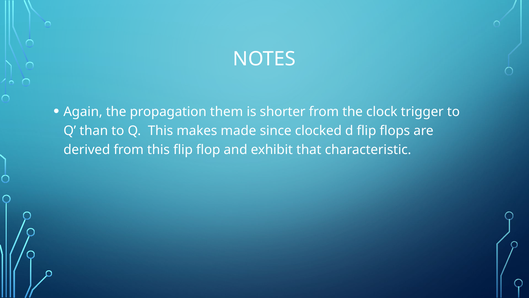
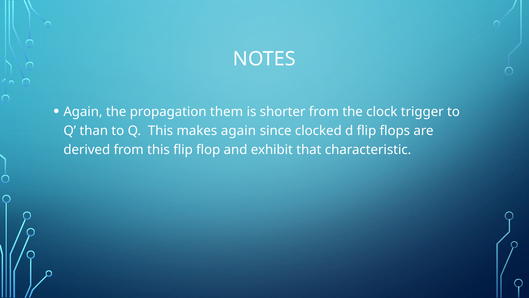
makes made: made -> again
